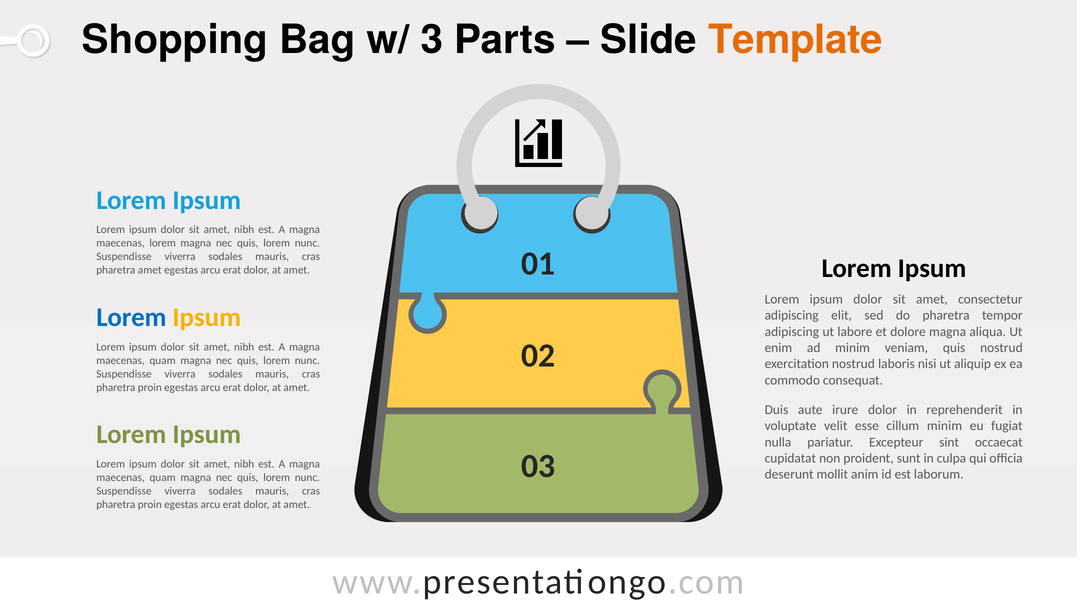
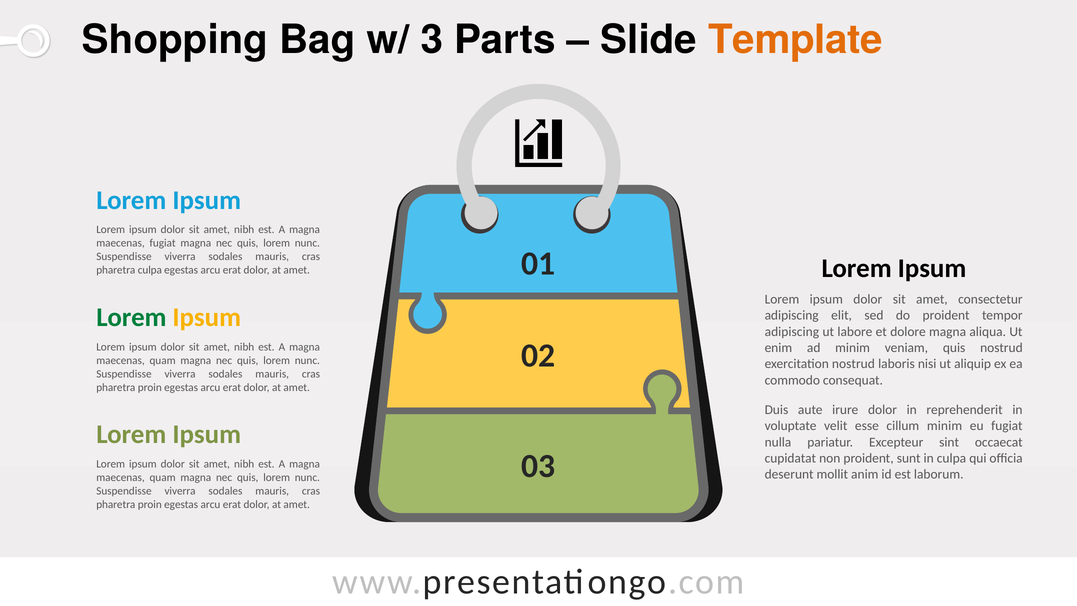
maecenas lorem: lorem -> fugiat
pharetra amet: amet -> culpa
Lorem at (131, 317) colour: blue -> green
do pharetra: pharetra -> proident
